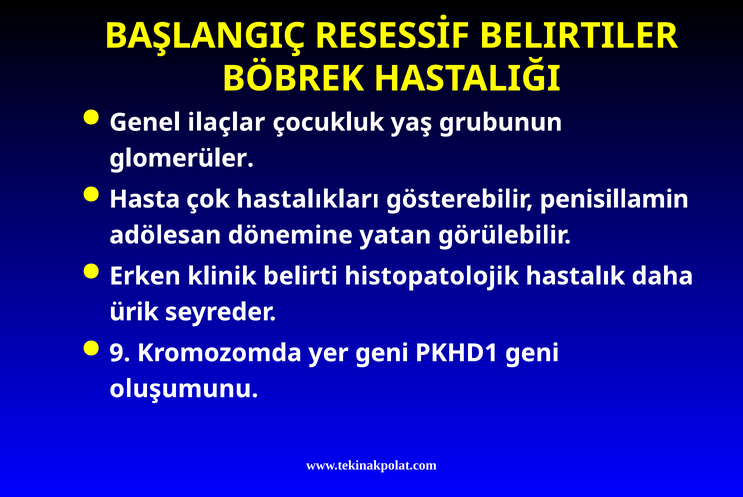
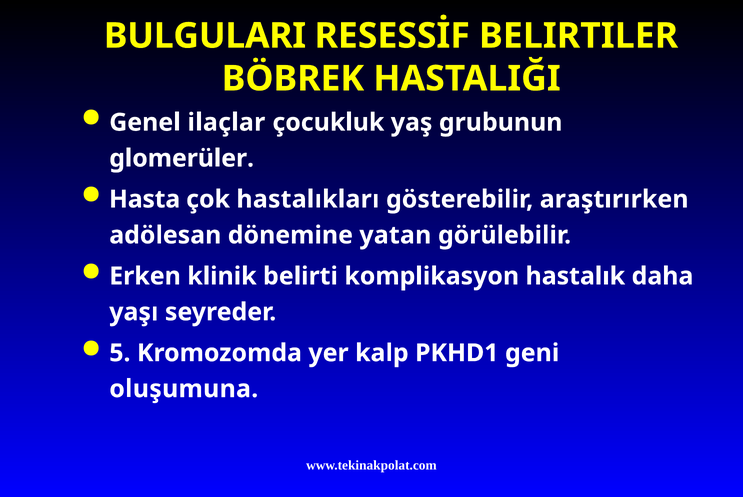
BAŞLANGIÇ: BAŞLANGIÇ -> BULGULARI
penisillamin: penisillamin -> araştırırken
histopatolojik: histopatolojik -> komplikasyon
ürik: ürik -> yaşı
9: 9 -> 5
yer geni: geni -> kalp
oluşumunu: oluşumunu -> oluşumuna
